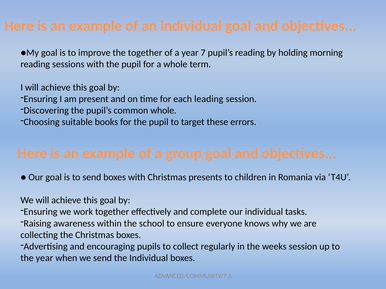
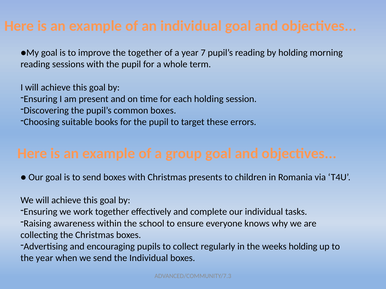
each leading: leading -> holding
common whole: whole -> boxes
weeks session: session -> holding
